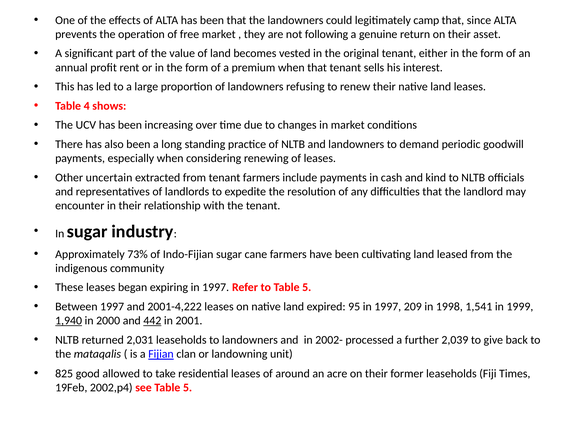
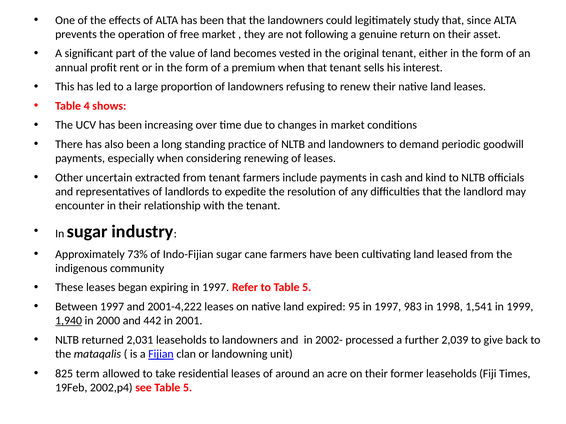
camp: camp -> study
209: 209 -> 983
442 underline: present -> none
good: good -> term
